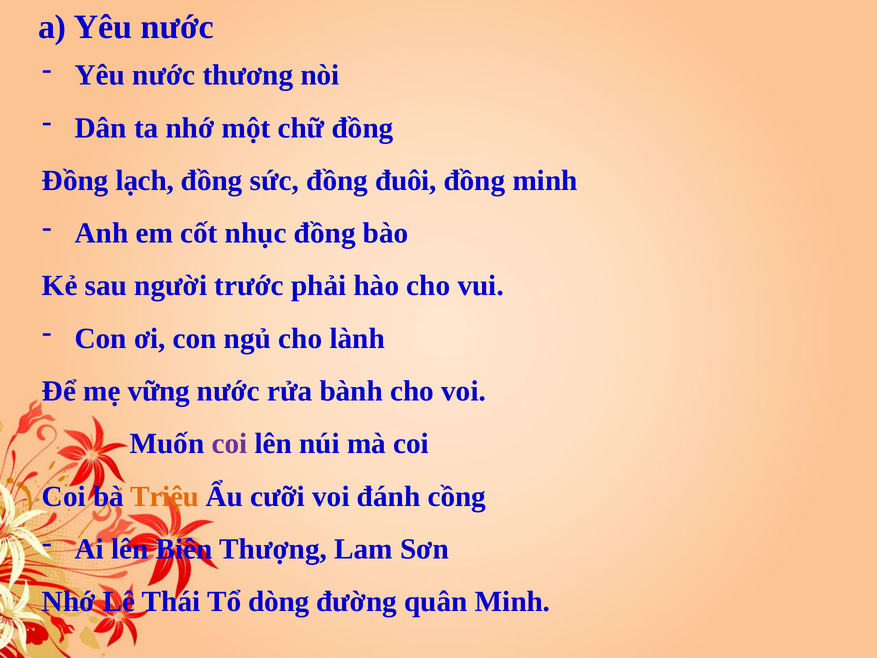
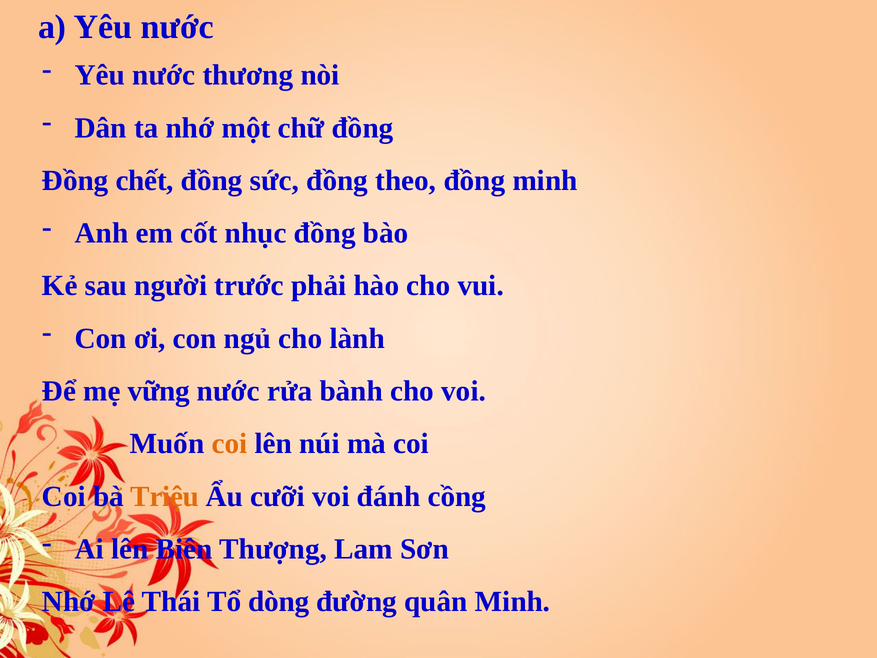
lạch: lạch -> chết
đuôi: đuôi -> theo
coi at (230, 444) colour: purple -> orange
